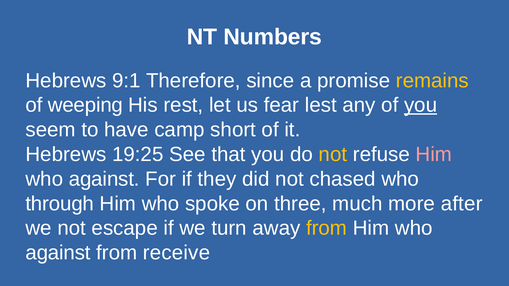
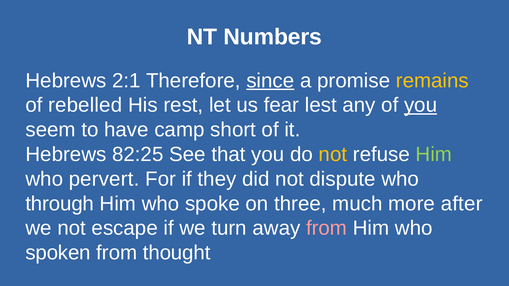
9:1: 9:1 -> 2:1
since underline: none -> present
weeping: weeping -> rebelled
19:25: 19:25 -> 82:25
Him at (434, 155) colour: pink -> light green
against at (104, 179): against -> pervert
chased: chased -> dispute
from at (327, 228) colour: yellow -> pink
against at (58, 253): against -> spoken
receive: receive -> thought
